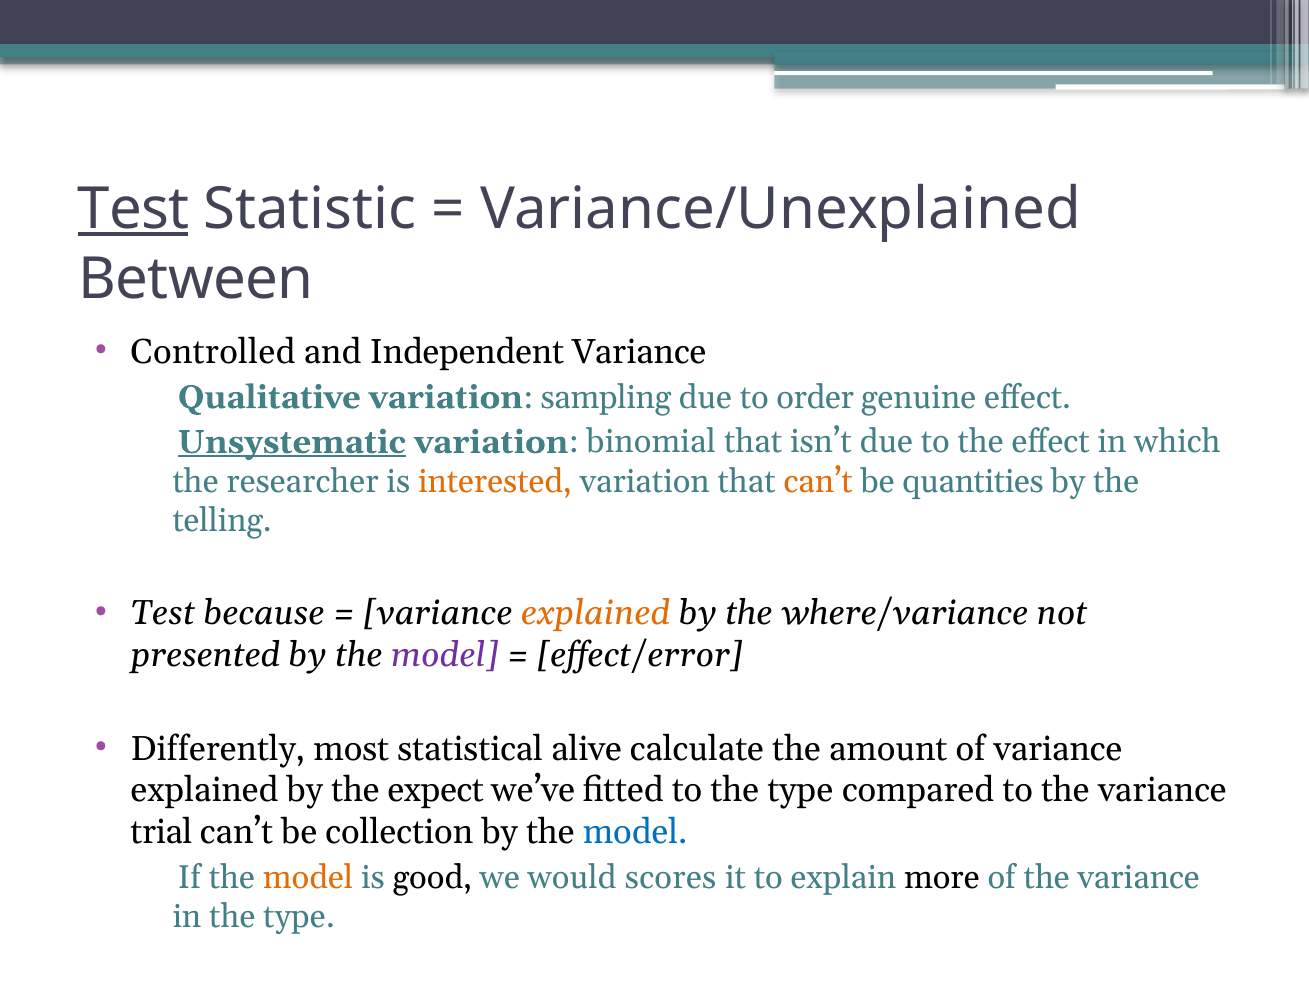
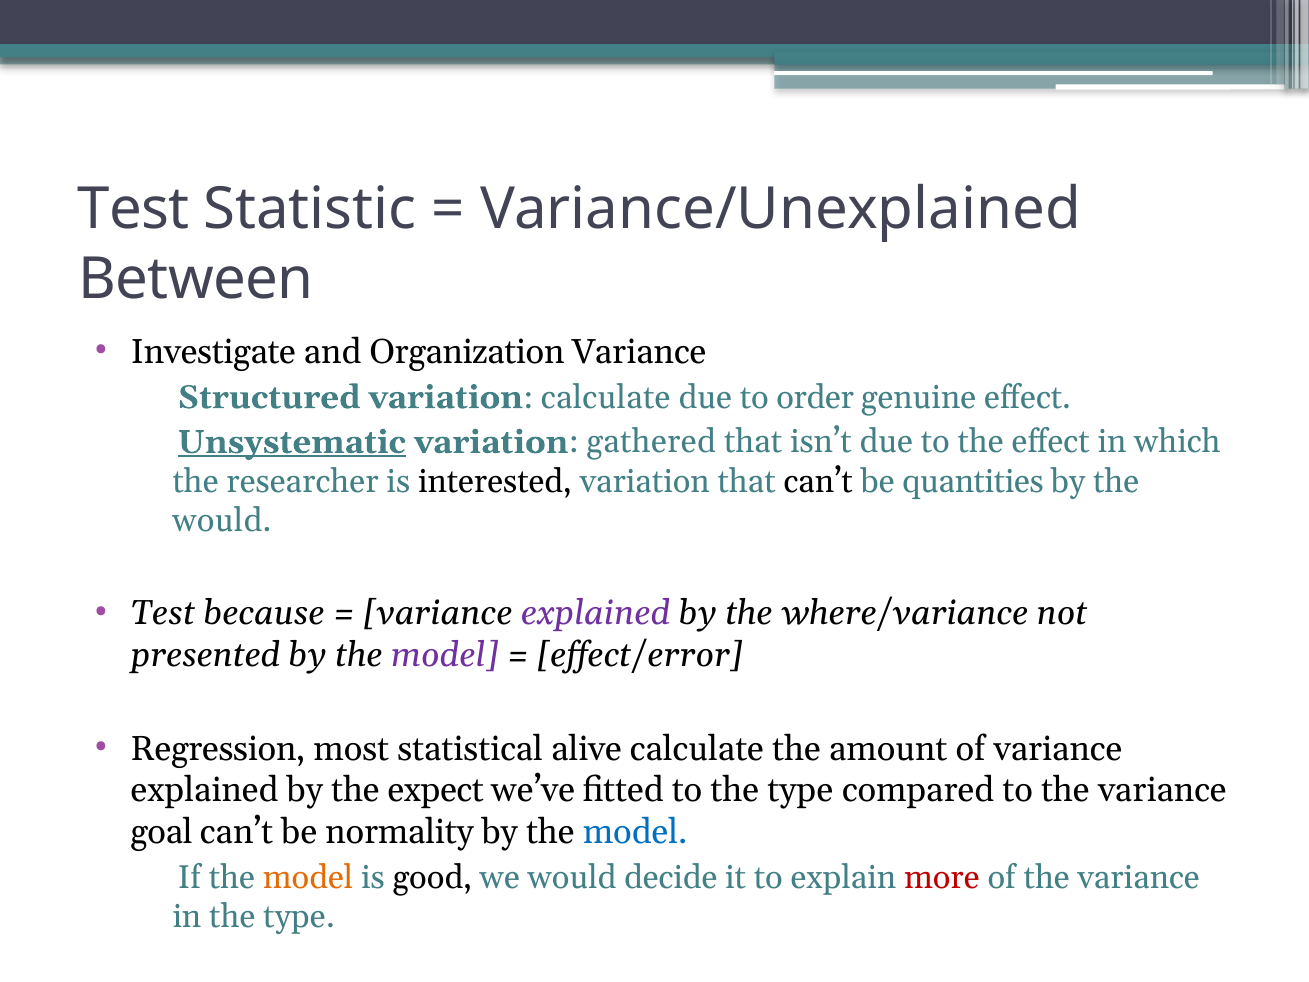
Test at (134, 209) underline: present -> none
Controlled: Controlled -> Investigate
Independent: Independent -> Organization
Qualitative: Qualitative -> Structured
variation sampling: sampling -> calculate
binomial: binomial -> gathered
interested colour: orange -> black
can’t at (818, 481) colour: orange -> black
telling at (222, 521): telling -> would
explained at (596, 613) colour: orange -> purple
Differently: Differently -> Regression
trial: trial -> goal
collection: collection -> normality
scores: scores -> decide
more colour: black -> red
